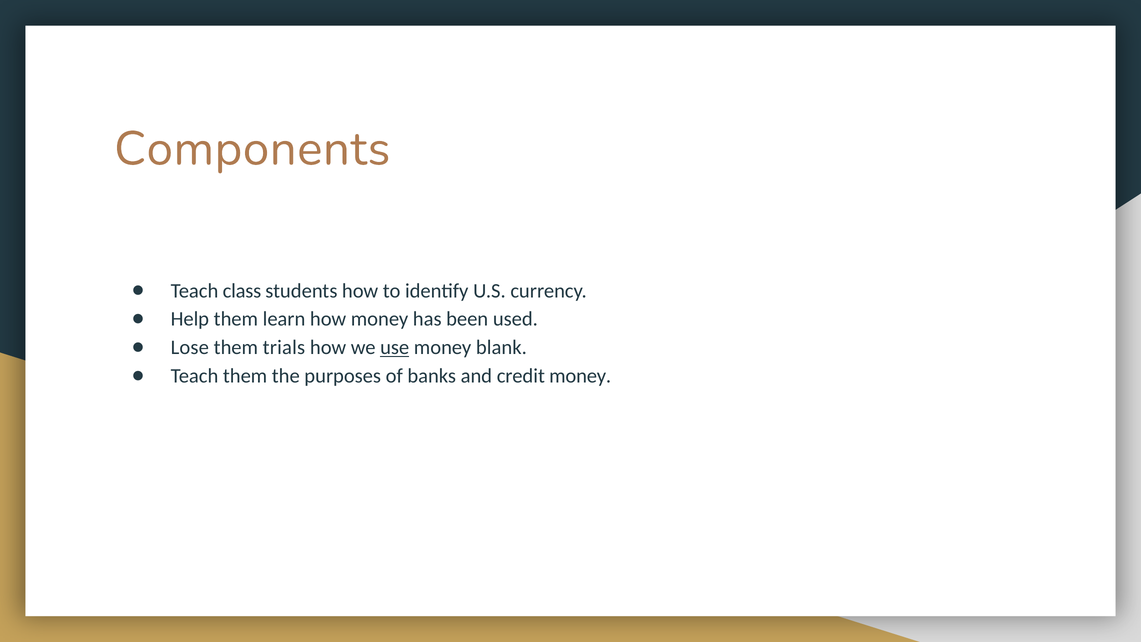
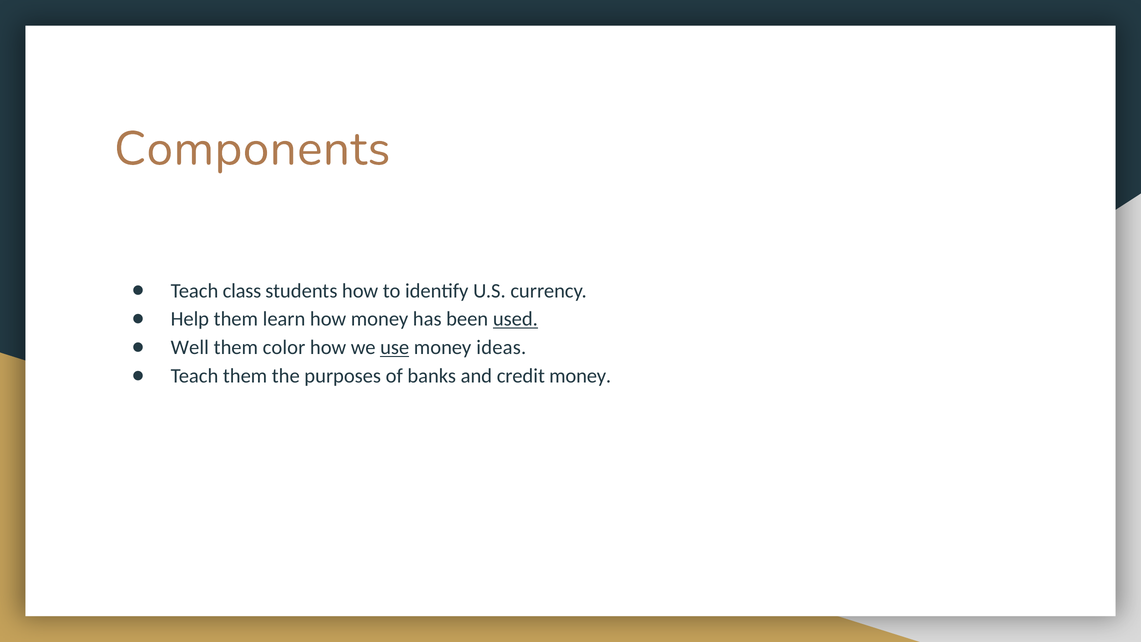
used underline: none -> present
Lose: Lose -> Well
trials: trials -> color
blank: blank -> ideas
